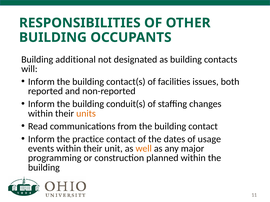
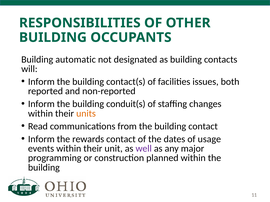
additional: additional -> automatic
practice: practice -> rewards
well colour: orange -> purple
